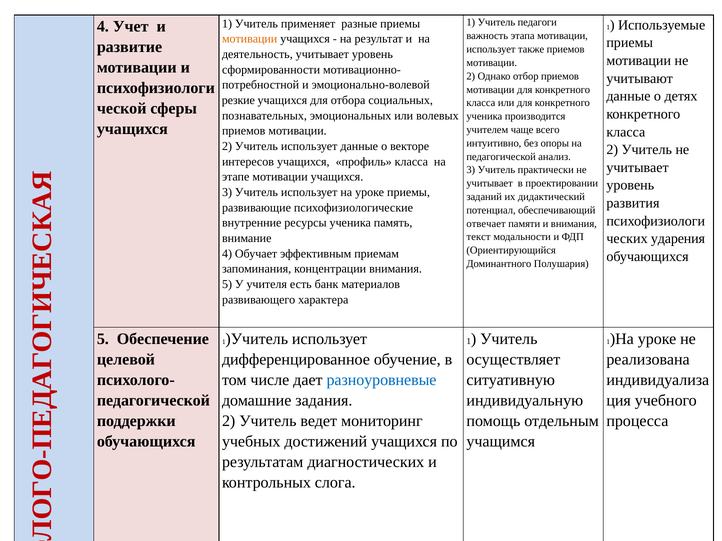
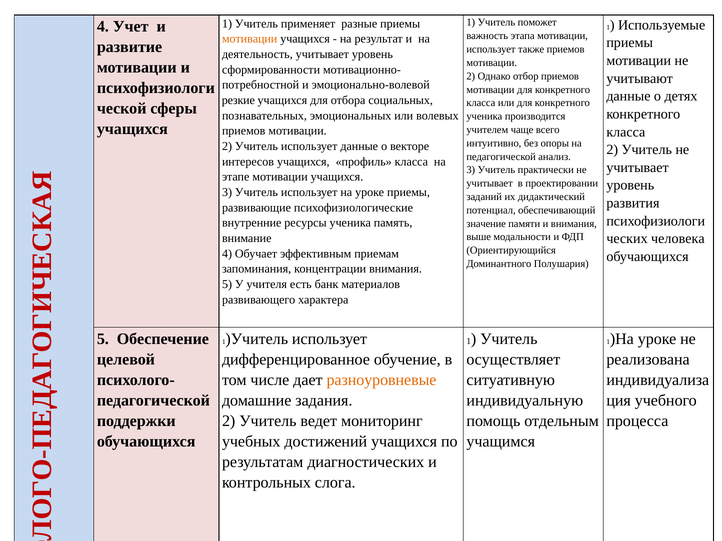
педагоги: педагоги -> поможет
отвечает: отвечает -> значение
текст: текст -> выше
ударения: ударения -> человека
разноуровневые colour: blue -> orange
